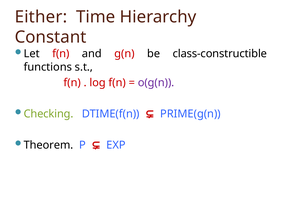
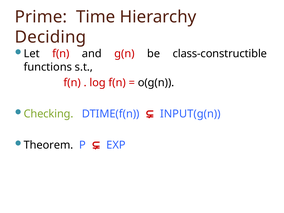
Either: Either -> Prime
Constant: Constant -> Deciding
o(g(n colour: purple -> black
PRIME(g(n: PRIME(g(n -> INPUT(g(n
